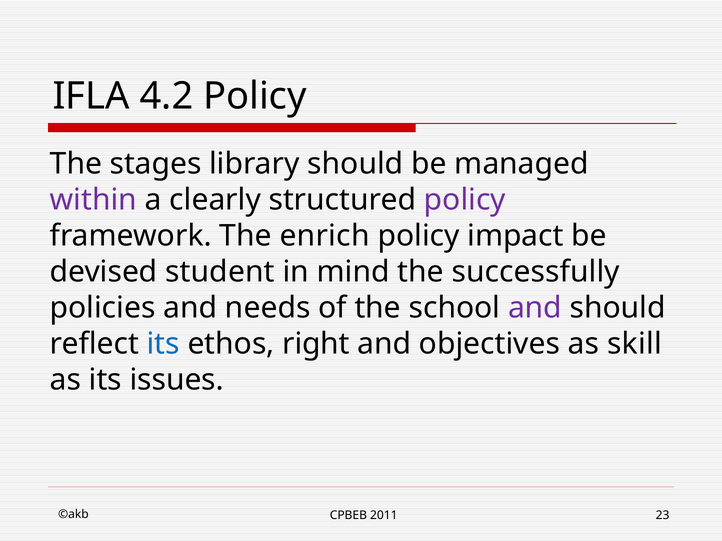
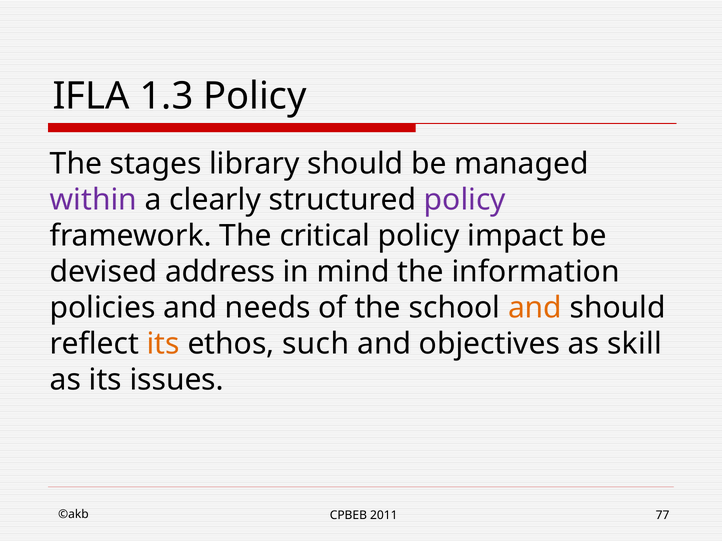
4.2: 4.2 -> 1.3
enrich: enrich -> critical
student: student -> address
successfully: successfully -> information
and at (535, 308) colour: purple -> orange
its at (163, 344) colour: blue -> orange
right: right -> such
23: 23 -> 77
